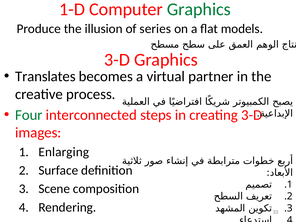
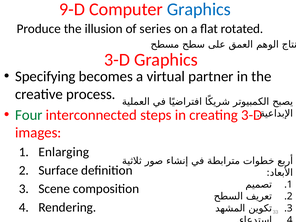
1-D: 1-D -> 9-D
Graphics at (199, 9) colour: green -> blue
models: models -> rotated
Translates: Translates -> Specifying
